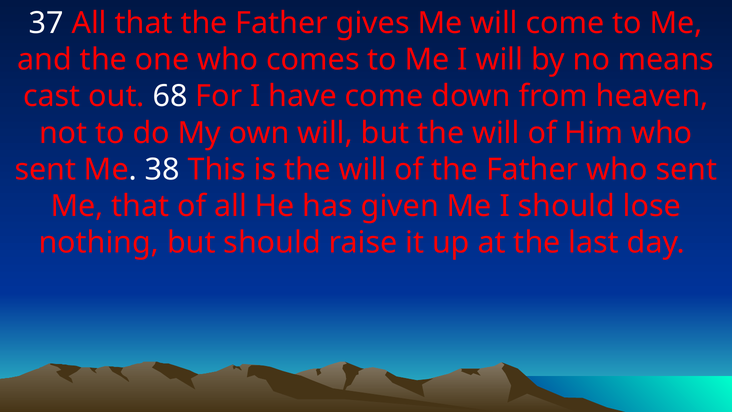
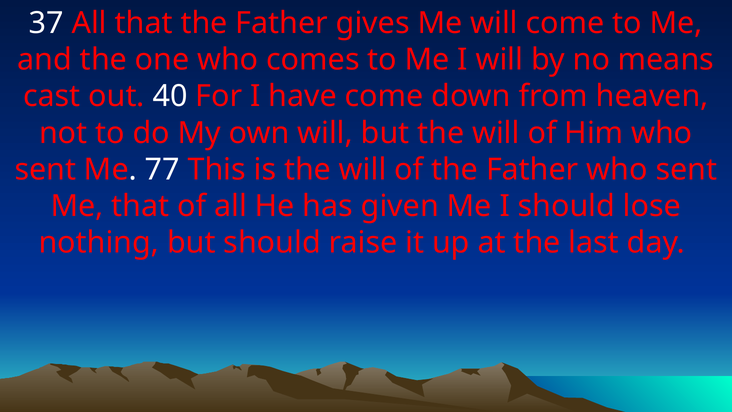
68: 68 -> 40
38: 38 -> 77
